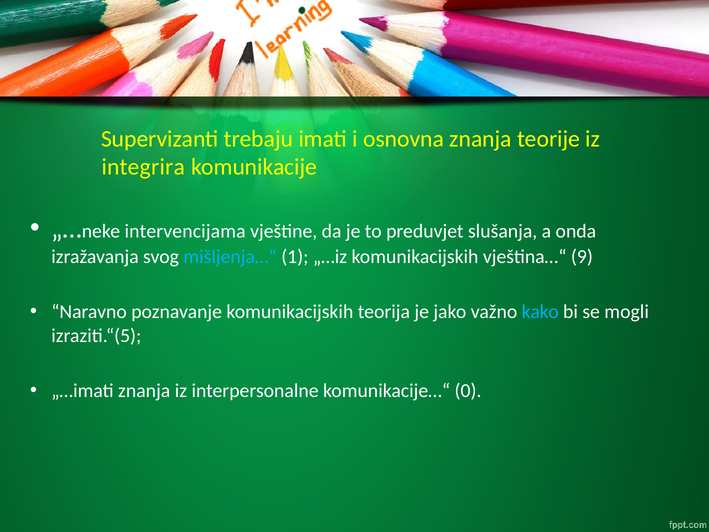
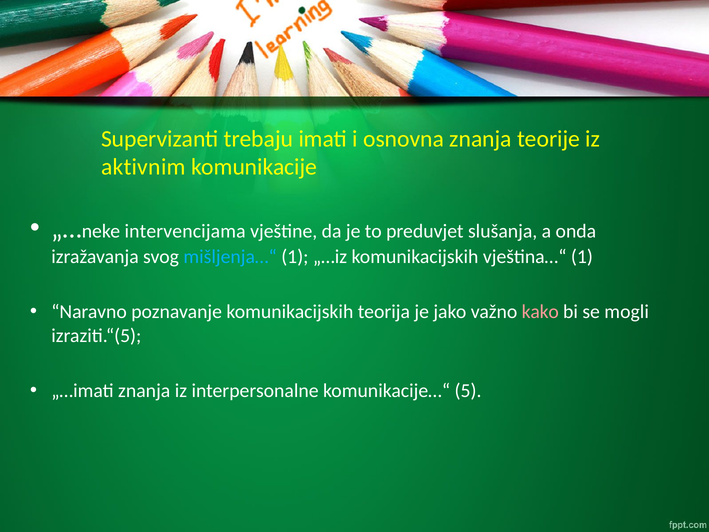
integrira: integrira -> aktivnim
vještina…“ 9: 9 -> 1
kako colour: light blue -> pink
0: 0 -> 5
